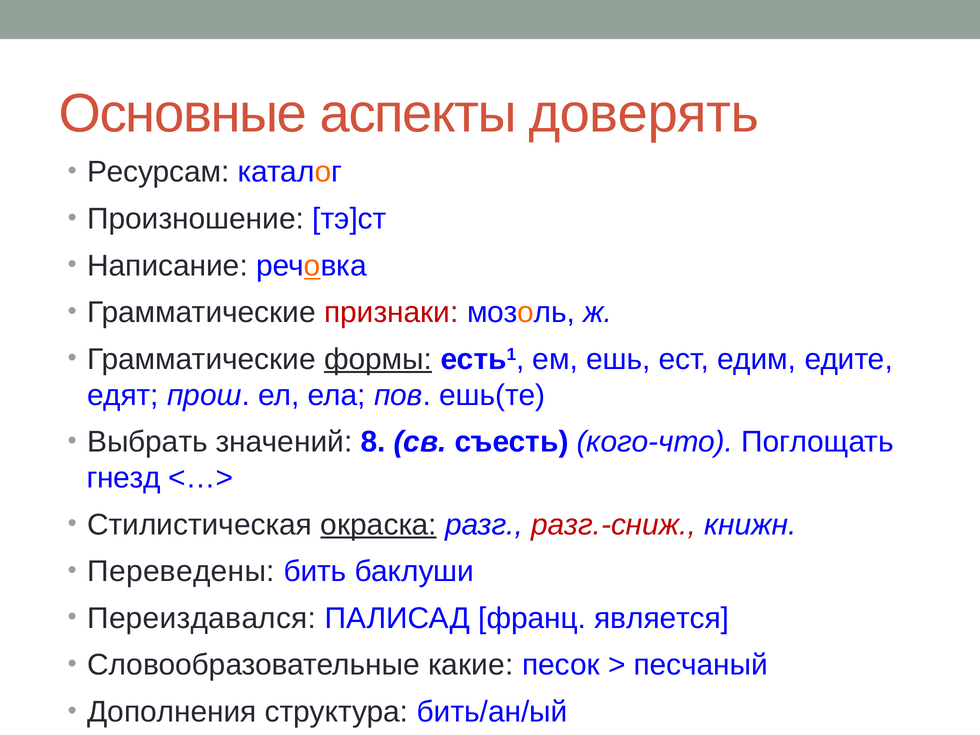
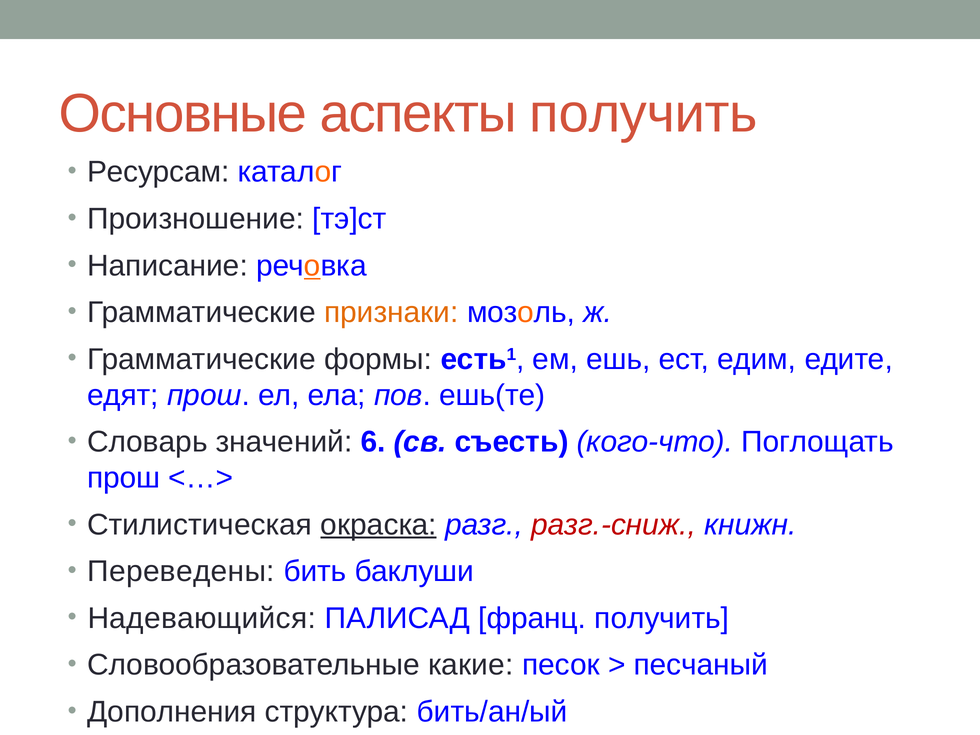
аспекты доверять: доверять -> получить
признаки colour: red -> orange
формы underline: present -> none
Выбрать: Выбрать -> Словарь
8: 8 -> 6
гнезд at (124, 478): гнезд -> прош
Переиздавался: Переиздавался -> Надевающийся
франц является: является -> получить
